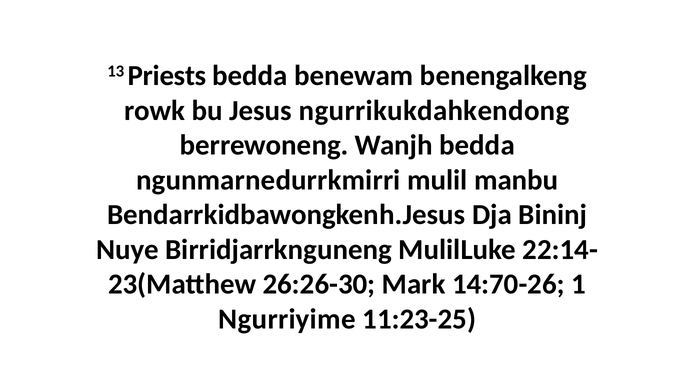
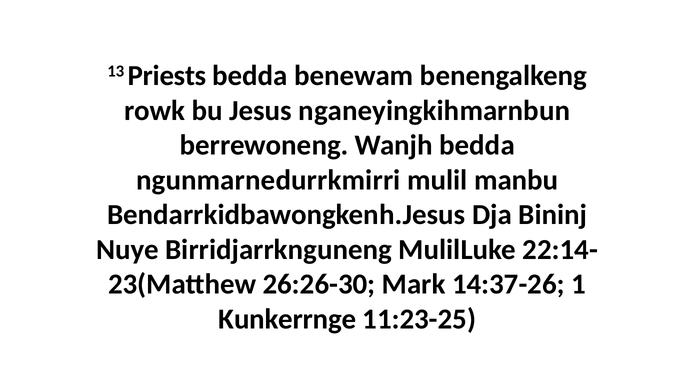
ngurrikukdahkendong: ngurrikukdahkendong -> nganeyingkihmarnbun
14:70-26: 14:70-26 -> 14:37-26
Ngurriyime: Ngurriyime -> Kunkerrnge
